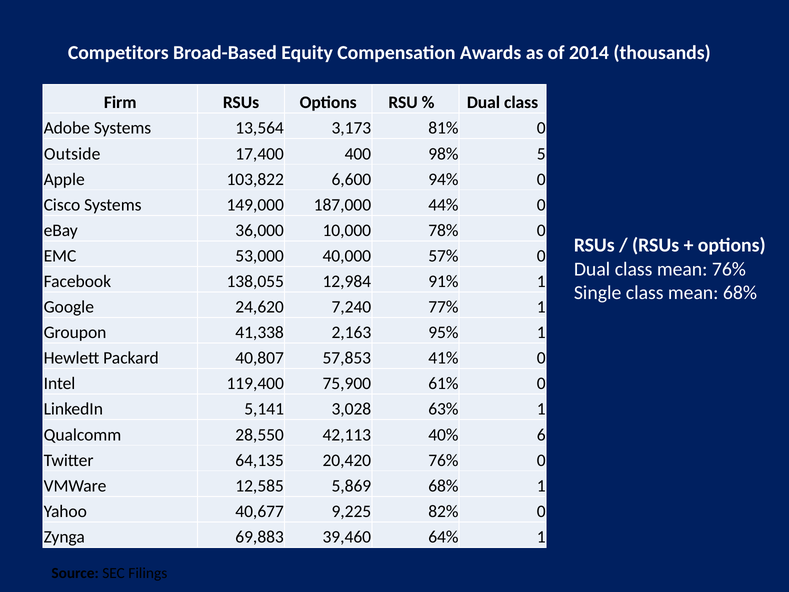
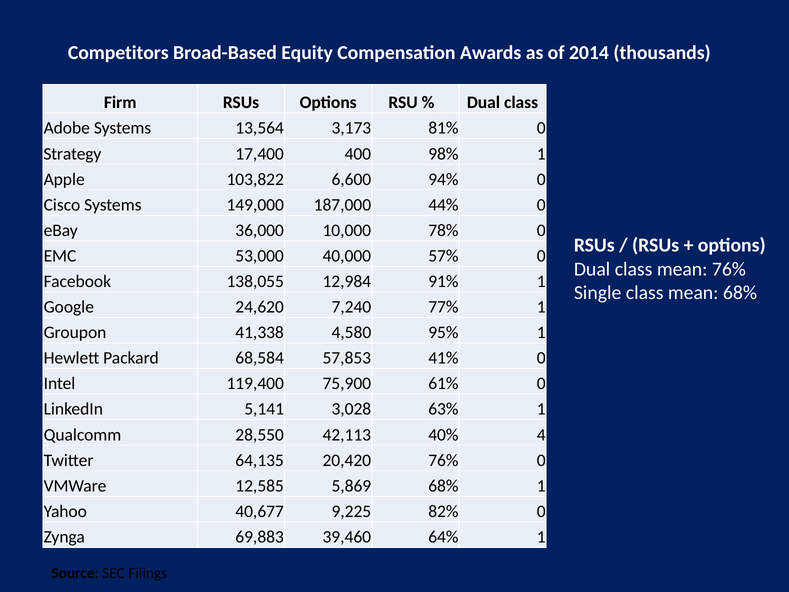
Outside: Outside -> Strategy
98% 5: 5 -> 1
2,163: 2,163 -> 4,580
40,807: 40,807 -> 68,584
6: 6 -> 4
